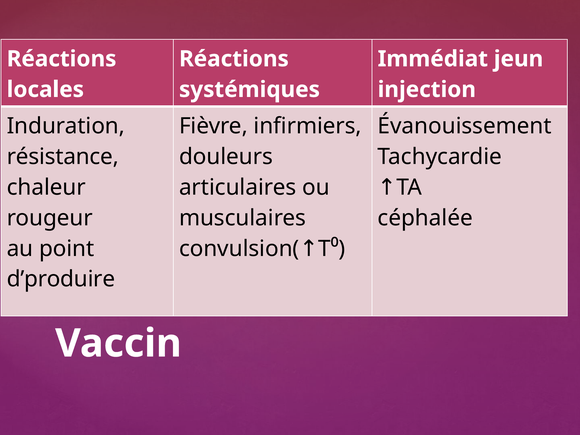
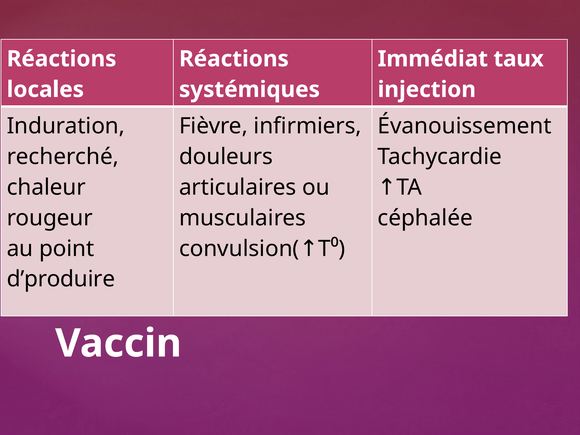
jeun: jeun -> taux
résistance: résistance -> recherché
